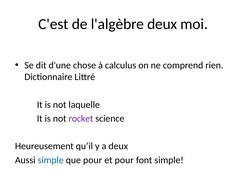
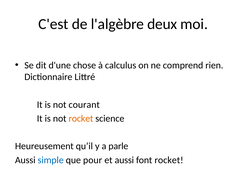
laquelle: laquelle -> courant
rocket at (81, 119) colour: purple -> orange
a deux: deux -> parle
et pour: pour -> aussi
font simple: simple -> rocket
